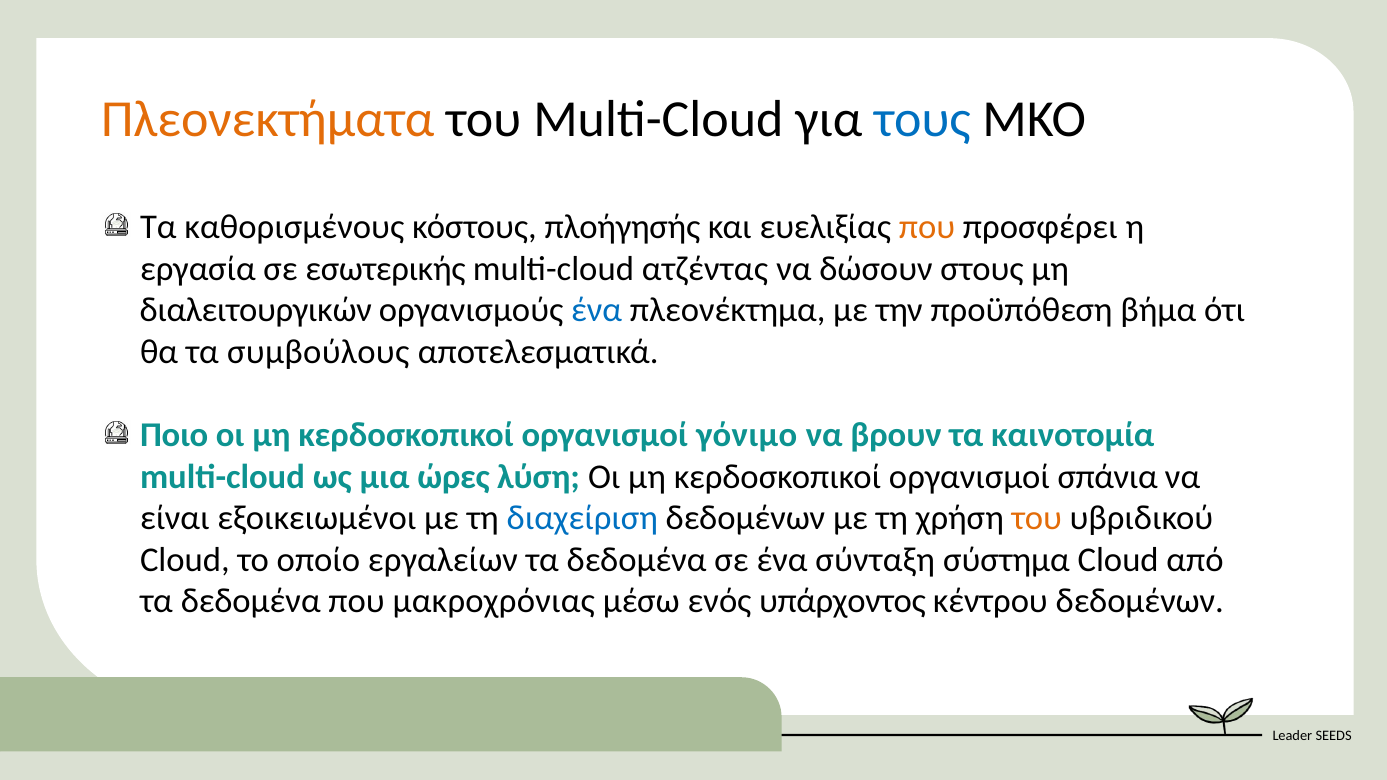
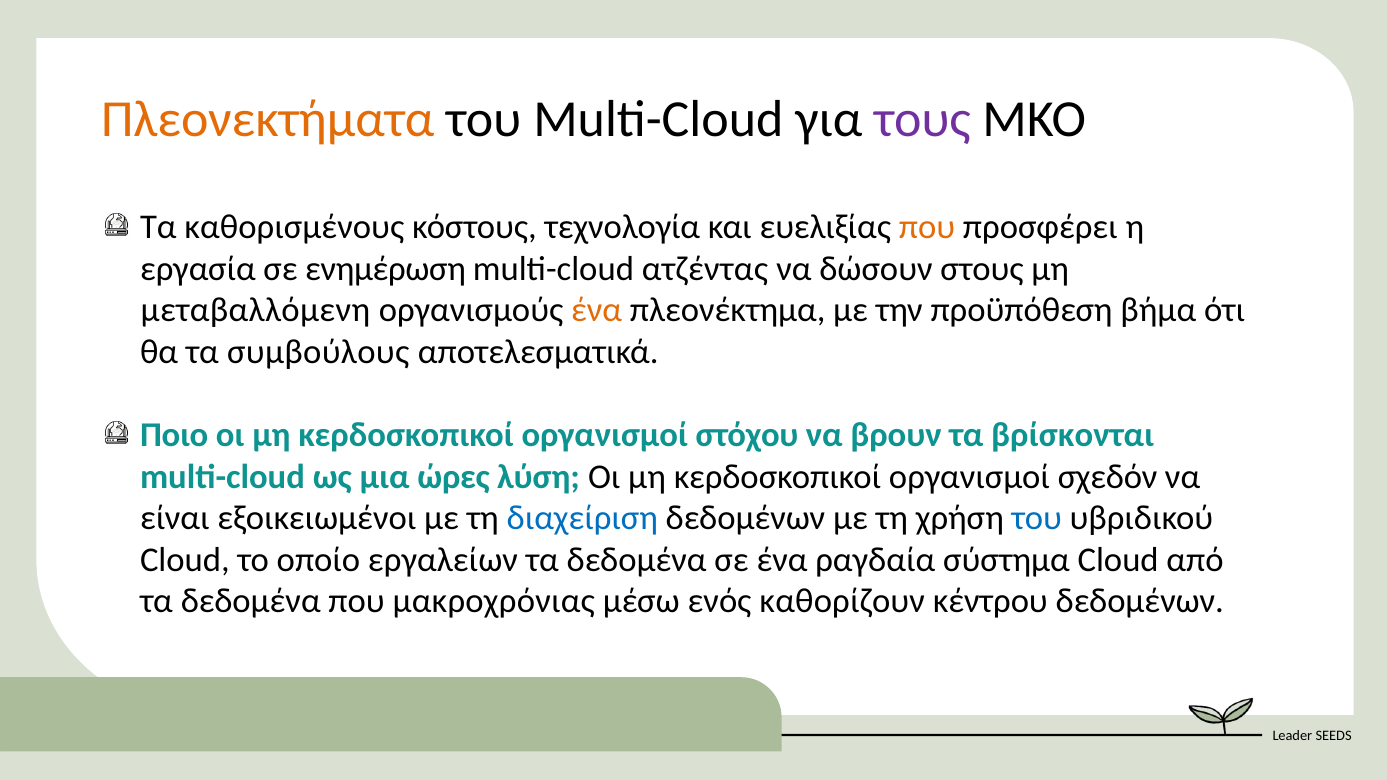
τους colour: blue -> purple
πλοήγησής: πλοήγησής -> τεχνολογία
εσωτερικής: εσωτερικής -> ενημέρωση
διαλειτουργικών: διαλειτουργικών -> μεταβαλλόμενη
ένα at (597, 310) colour: blue -> orange
γόνιμο: γόνιμο -> στόχου
καινοτομία: καινοτομία -> βρίσκονται
σπάνια: σπάνια -> σχεδόν
του at (1037, 518) colour: orange -> blue
σύνταξη: σύνταξη -> ραγδαία
υπάρχοντος: υπάρχοντος -> καθορίζουν
